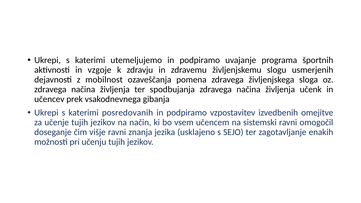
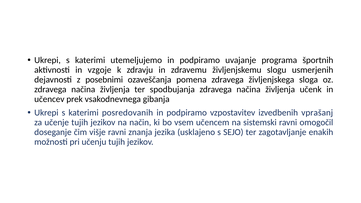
mobilnost: mobilnost -> posebnimi
omejitve: omejitve -> vprašanj
